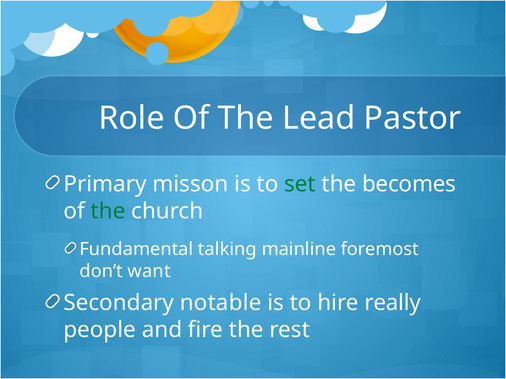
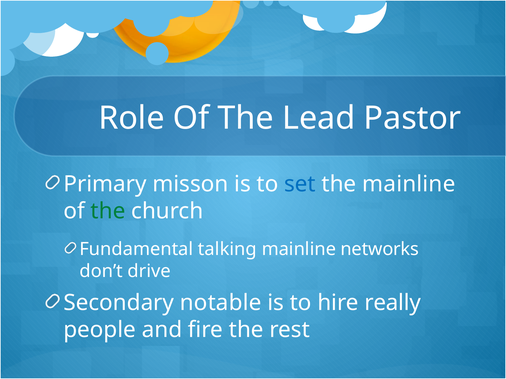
set colour: green -> blue
the becomes: becomes -> mainline
foremost: foremost -> networks
want: want -> drive
